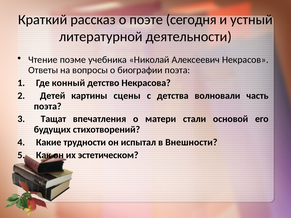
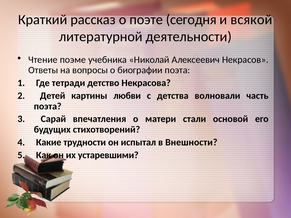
устный: устный -> всякой
конный: конный -> тетради
сцены: сцены -> любви
Тащат: Тащат -> Сарай
эстетическом: эстетическом -> устаревшими
